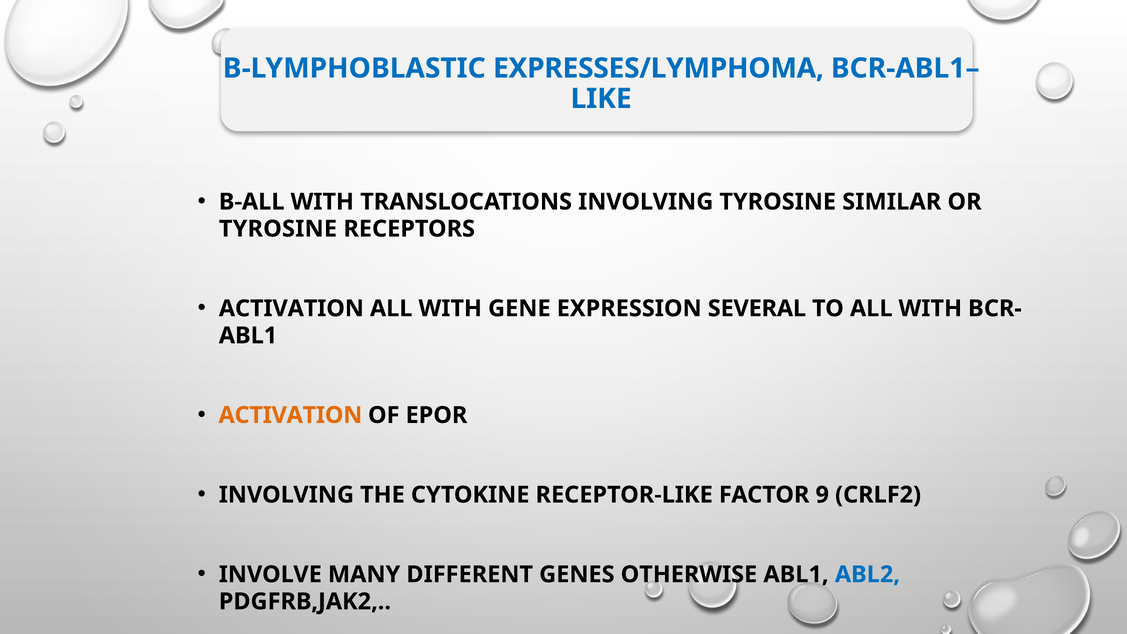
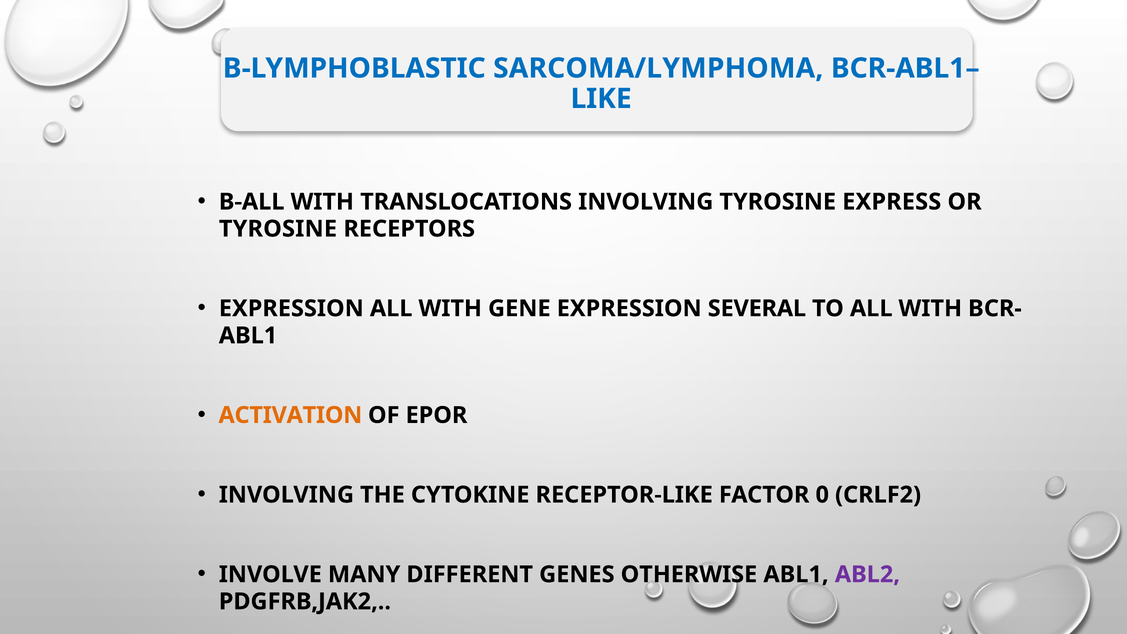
EXPRESSES/LYMPHOMA: EXPRESSES/LYMPHOMA -> SARCOMA/LYMPHOMA
SIMILAR: SIMILAR -> EXPRESS
ACTIVATION at (291, 308): ACTIVATION -> EXPRESSION
9: 9 -> 0
ABL2 colour: blue -> purple
